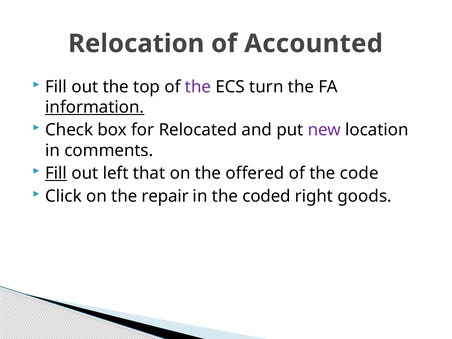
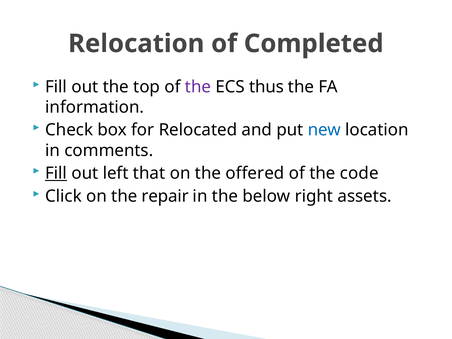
Accounted: Accounted -> Completed
turn: turn -> thus
information underline: present -> none
new colour: purple -> blue
coded: coded -> below
goods: goods -> assets
